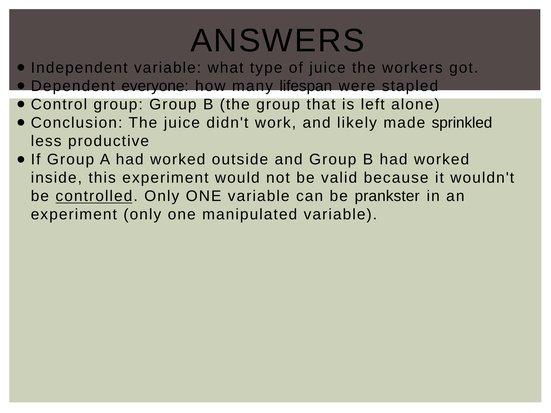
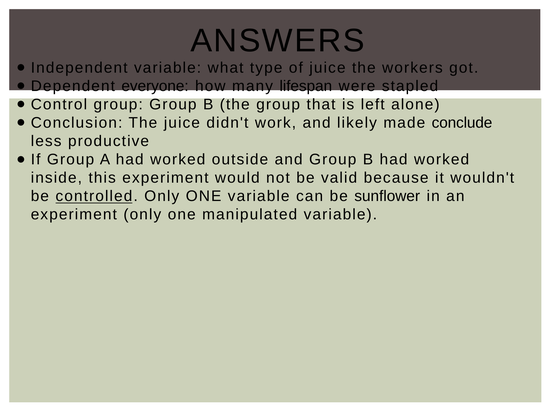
sprinkled: sprinkled -> conclude
prankster: prankster -> sunflower
